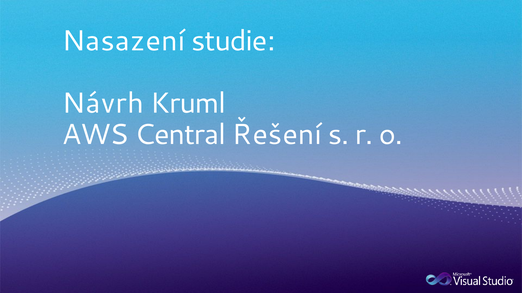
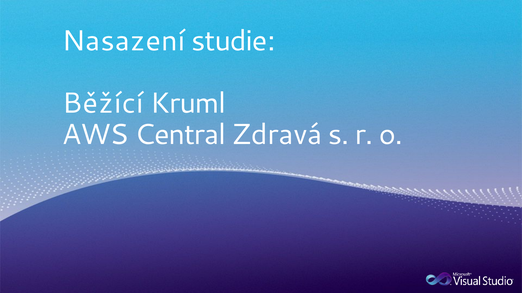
Návrh: Návrh -> Běžící
Řešení: Řešení -> Zdravá
